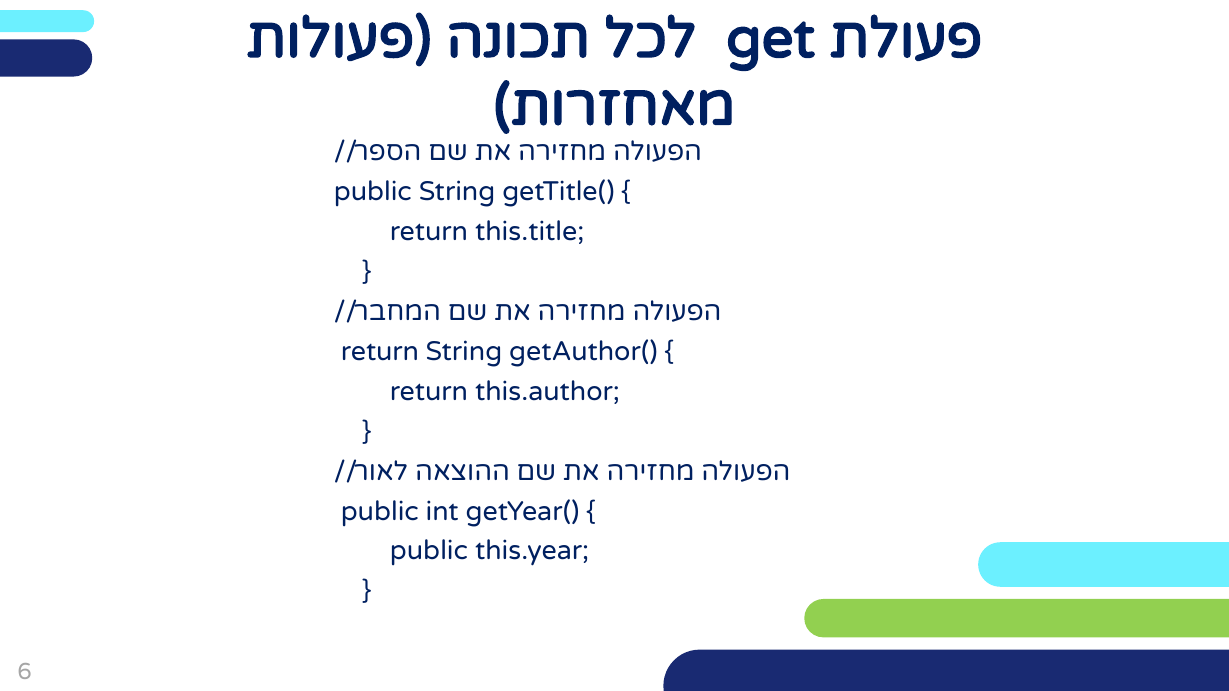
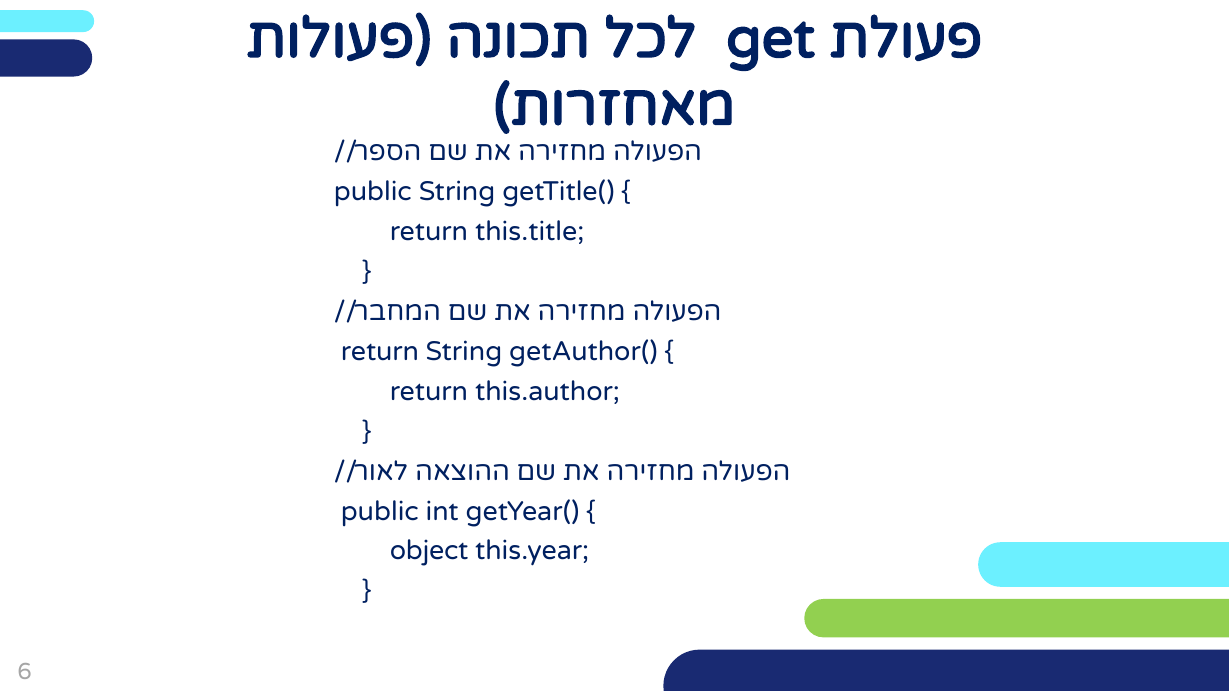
public at (429, 551): public -> object
